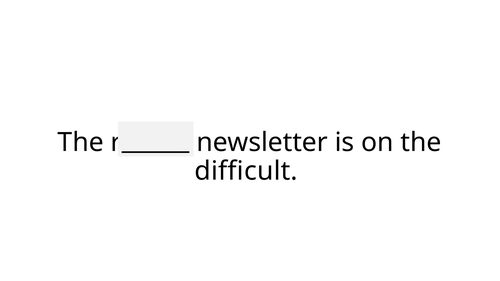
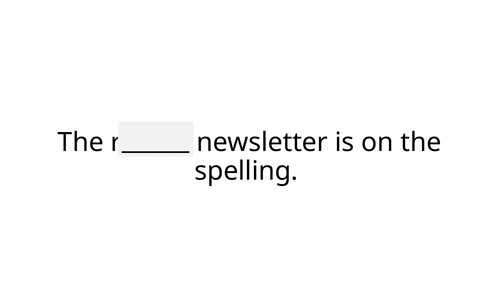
difficult: difficult -> spelling
